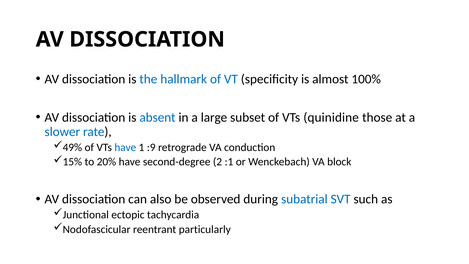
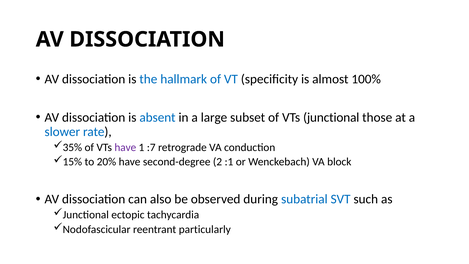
VTs quinidine: quinidine -> junctional
49%: 49% -> 35%
have at (125, 147) colour: blue -> purple
:9: :9 -> :7
